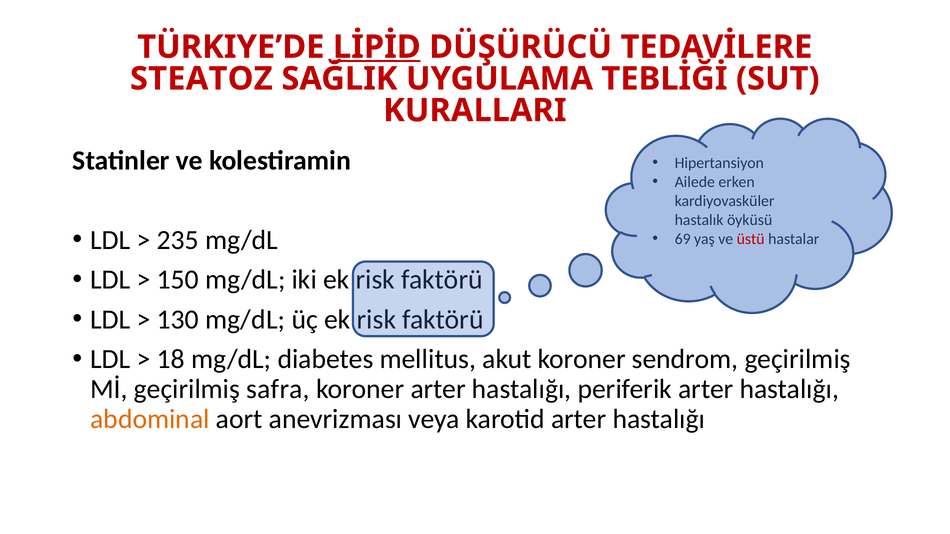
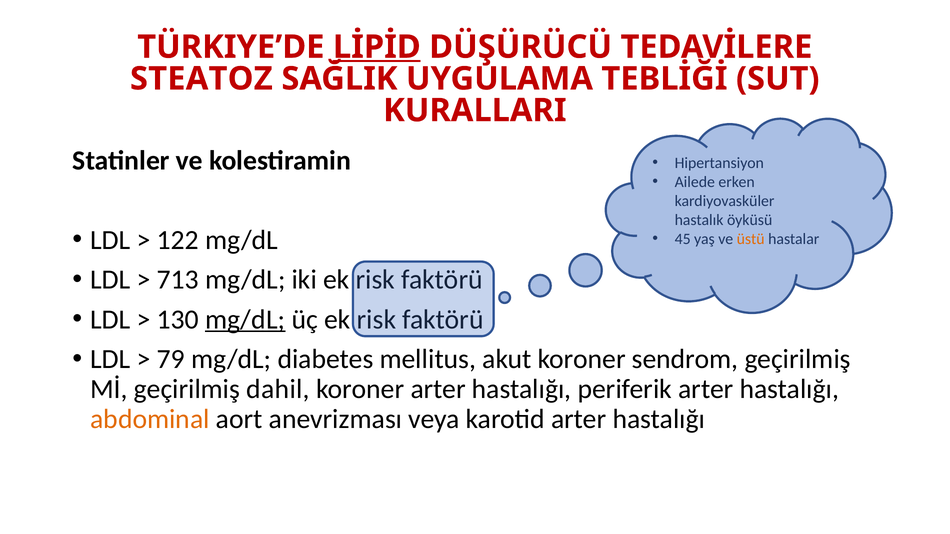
235: 235 -> 122
69: 69 -> 45
üstü colour: red -> orange
150: 150 -> 713
mg/dL at (245, 320) underline: none -> present
18: 18 -> 79
safra: safra -> dahil
